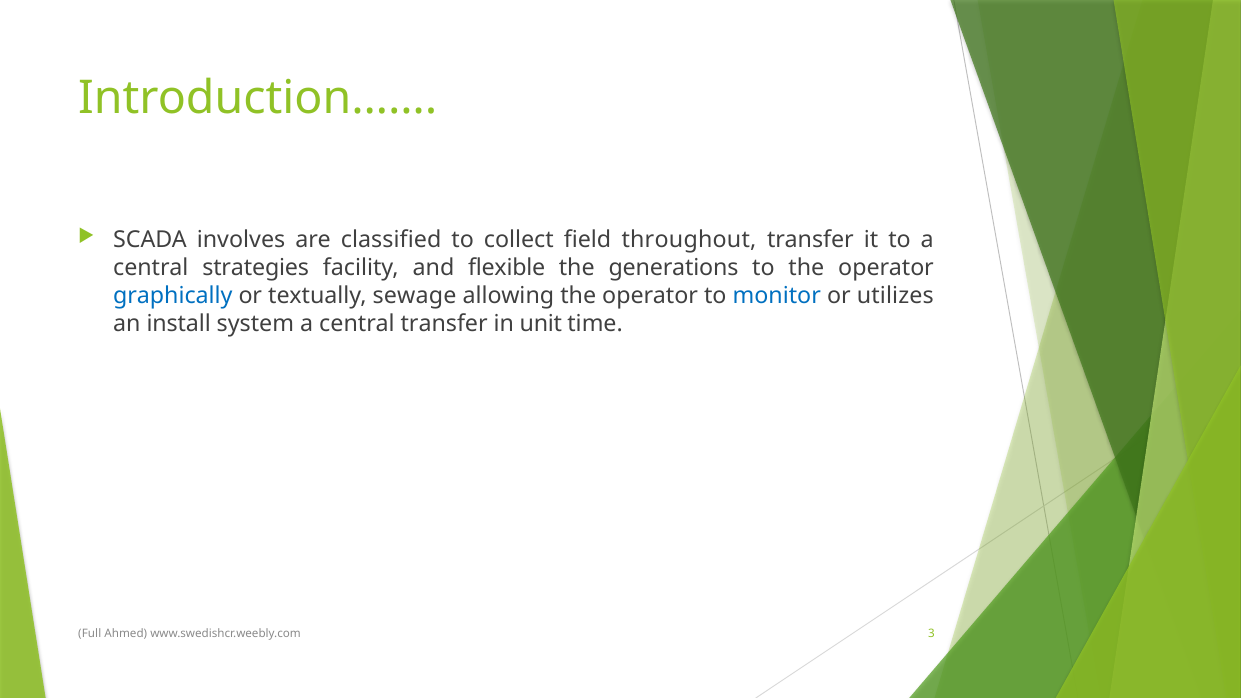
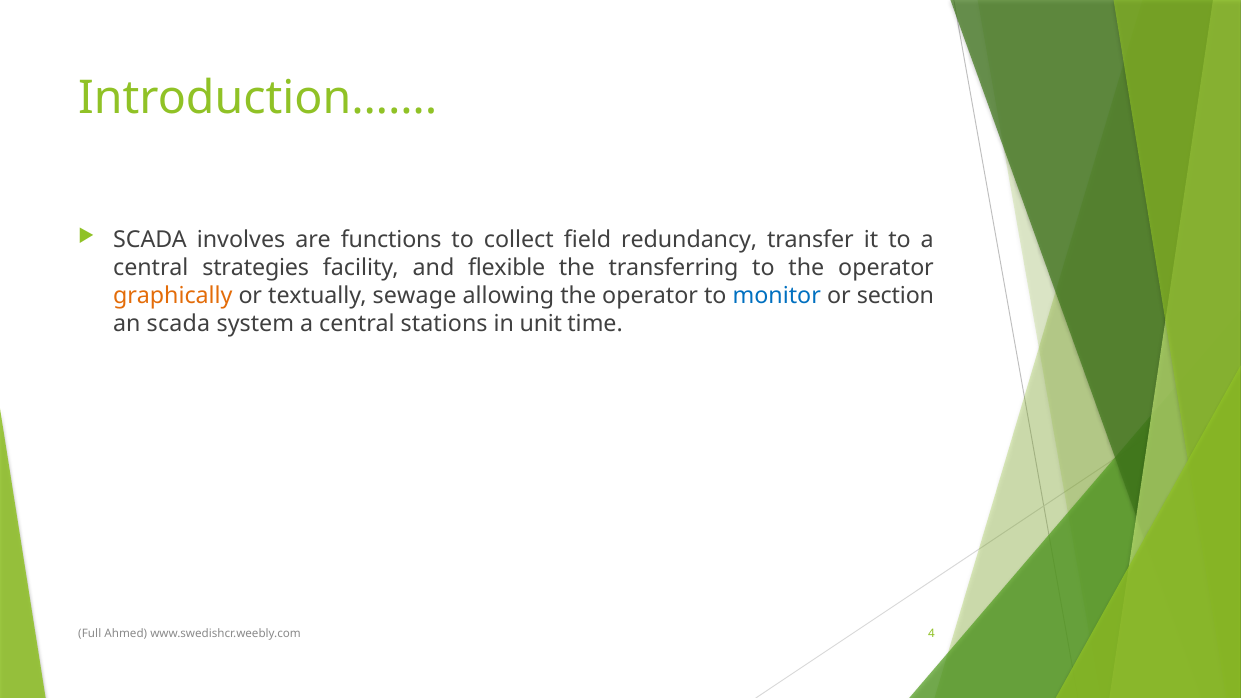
classified: classified -> functions
throughout: throughout -> redundancy
generations: generations -> transferring
graphically colour: blue -> orange
utilizes: utilizes -> section
an install: install -> scada
central transfer: transfer -> stations
3: 3 -> 4
